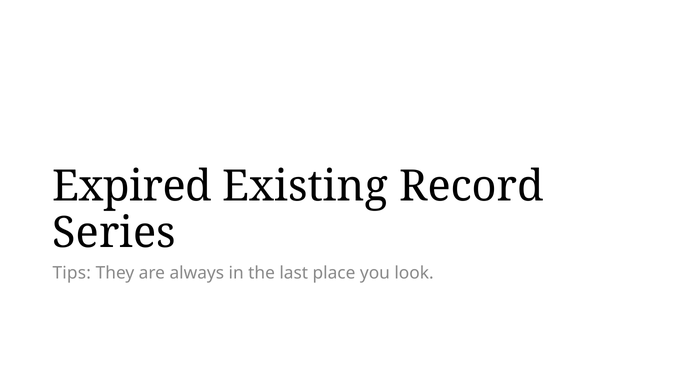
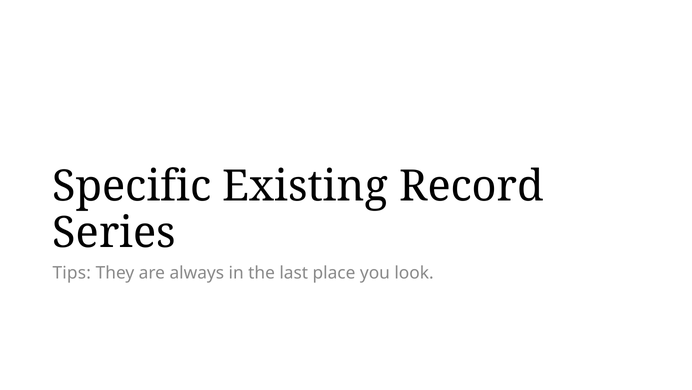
Expired: Expired -> Specific
